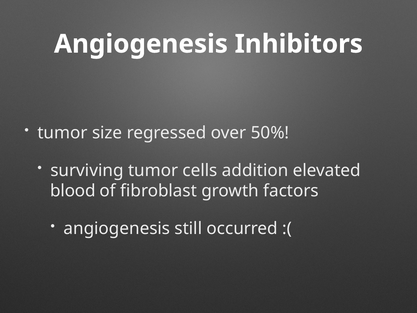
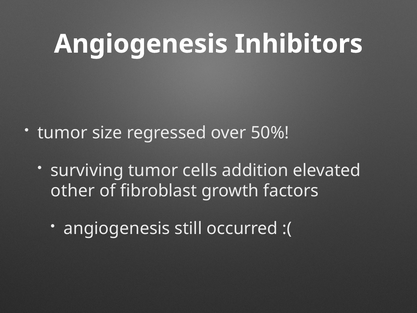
blood: blood -> other
